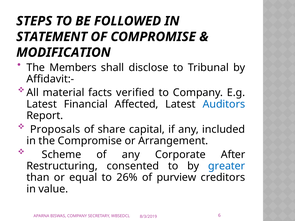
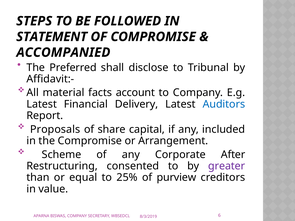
MODIFICATION: MODIFICATION -> ACCOMPANIED
Members: Members -> Preferred
verified: verified -> account
Affected: Affected -> Delivery
greater colour: blue -> purple
26%: 26% -> 25%
